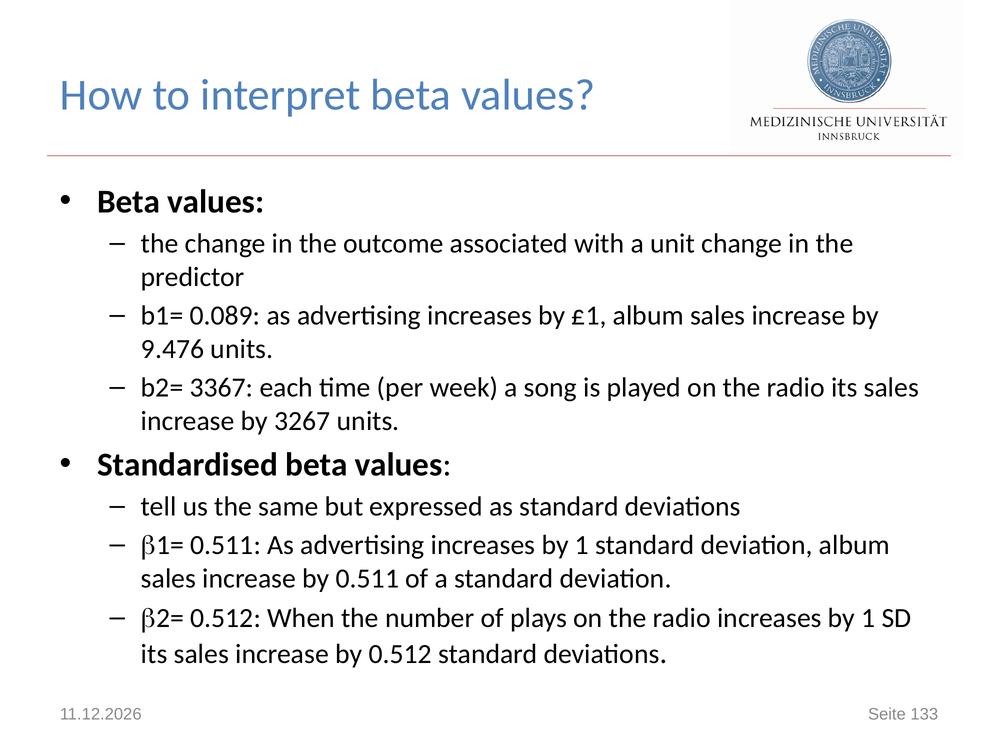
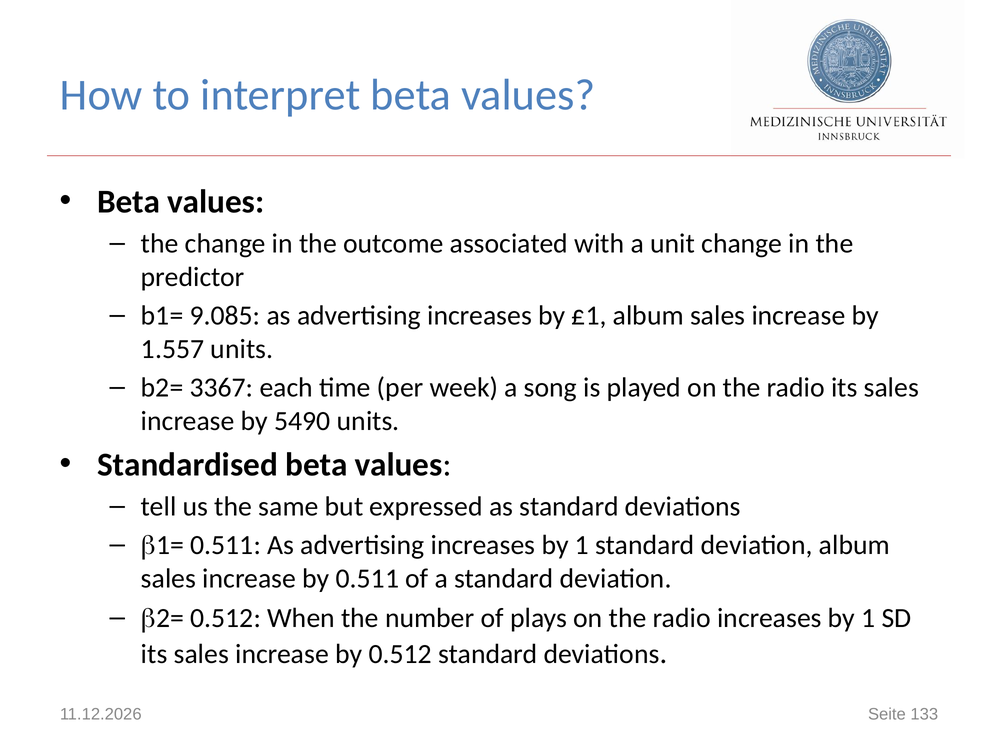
0.089: 0.089 -> 9.085
9.476: 9.476 -> 1.557
3267: 3267 -> 5490
